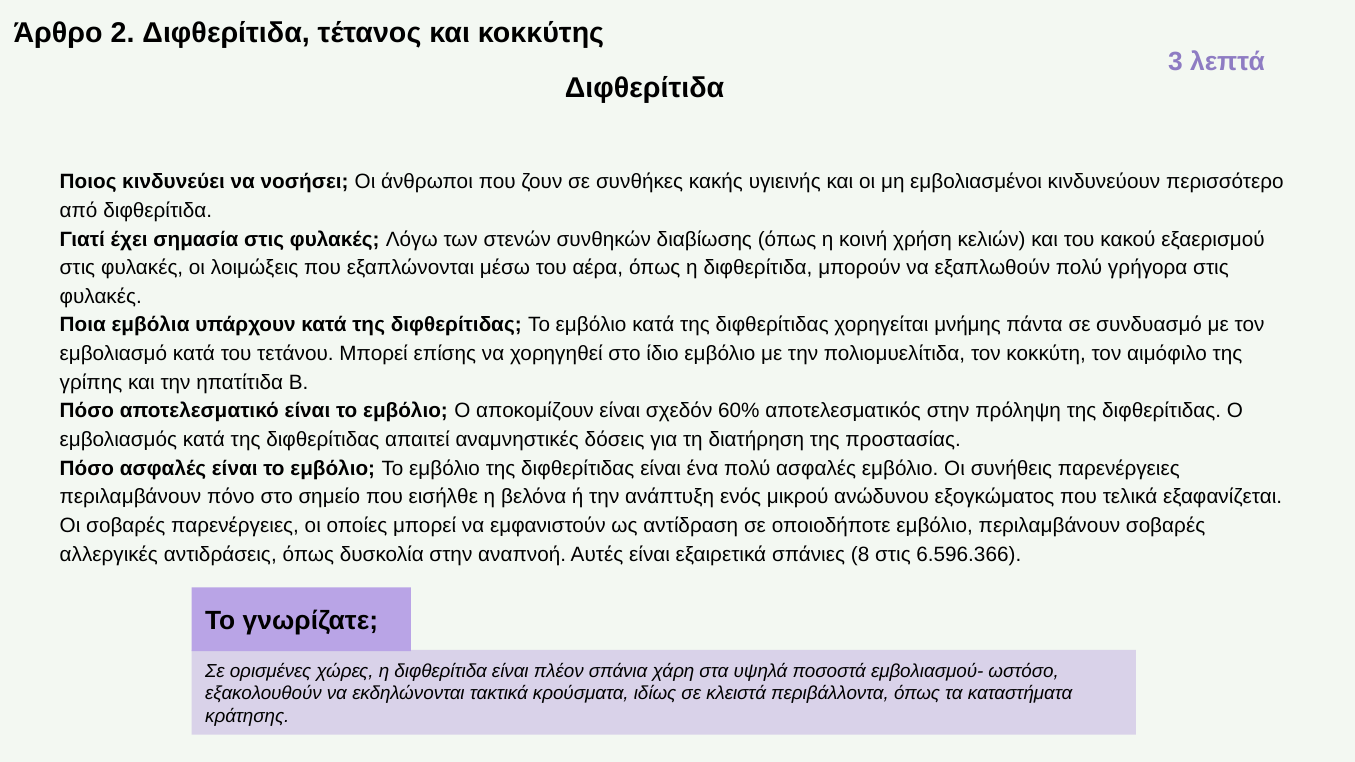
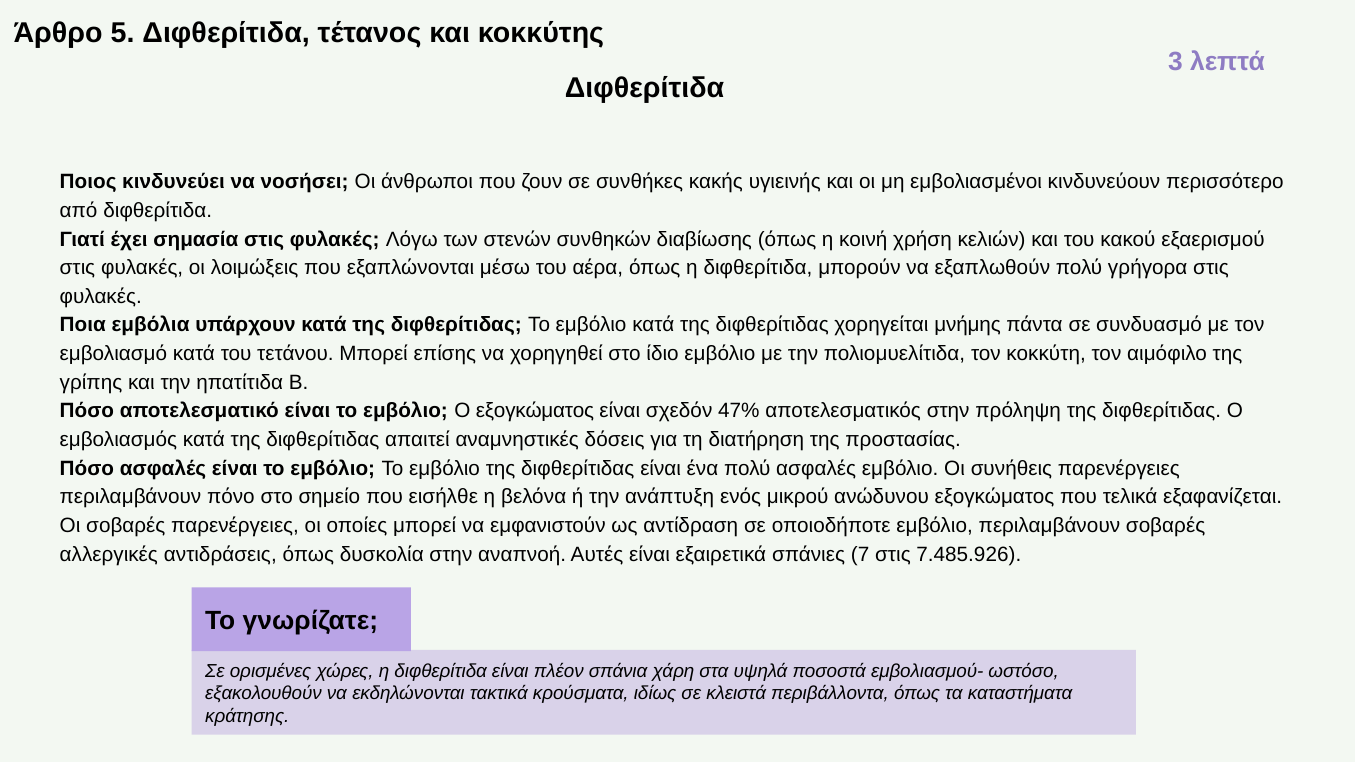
2: 2 -> 5
Ο αποκομίζουν: αποκομίζουν -> εξογκώματος
60%: 60% -> 47%
8: 8 -> 7
6.596.366: 6.596.366 -> 7.485.926
